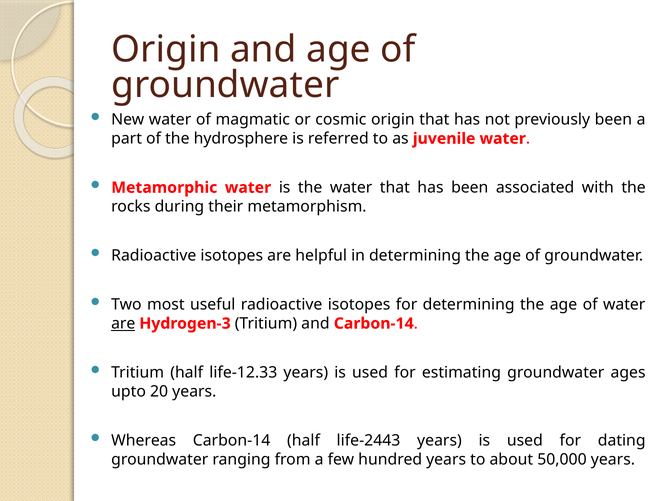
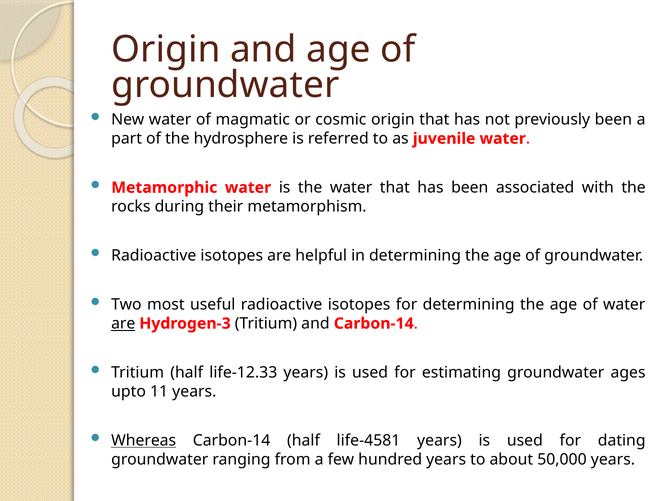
20: 20 -> 11
Whereas underline: none -> present
life-2443: life-2443 -> life-4581
